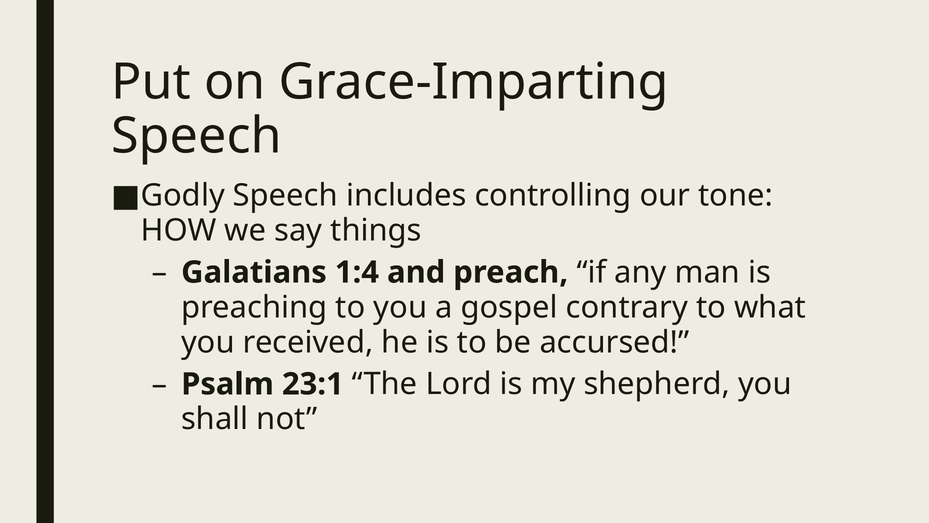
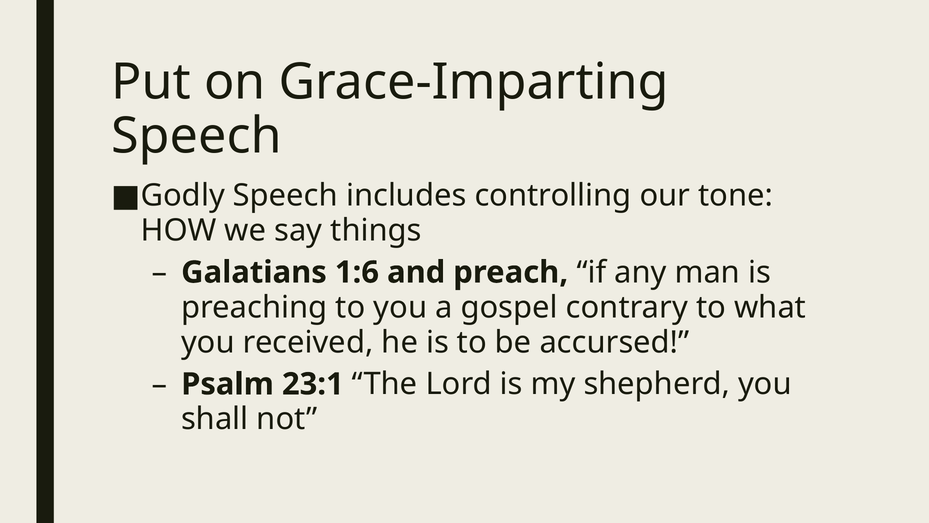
1:4: 1:4 -> 1:6
